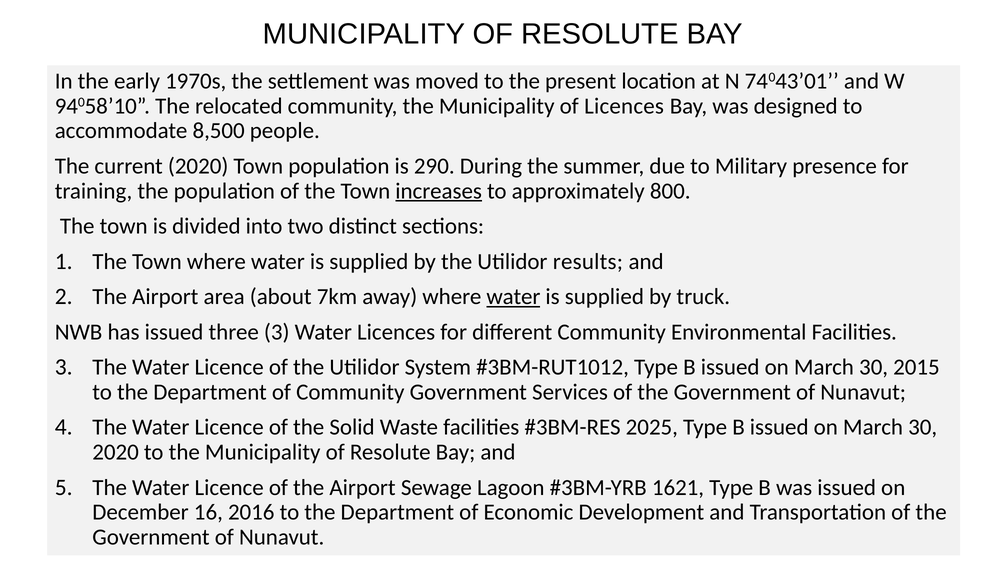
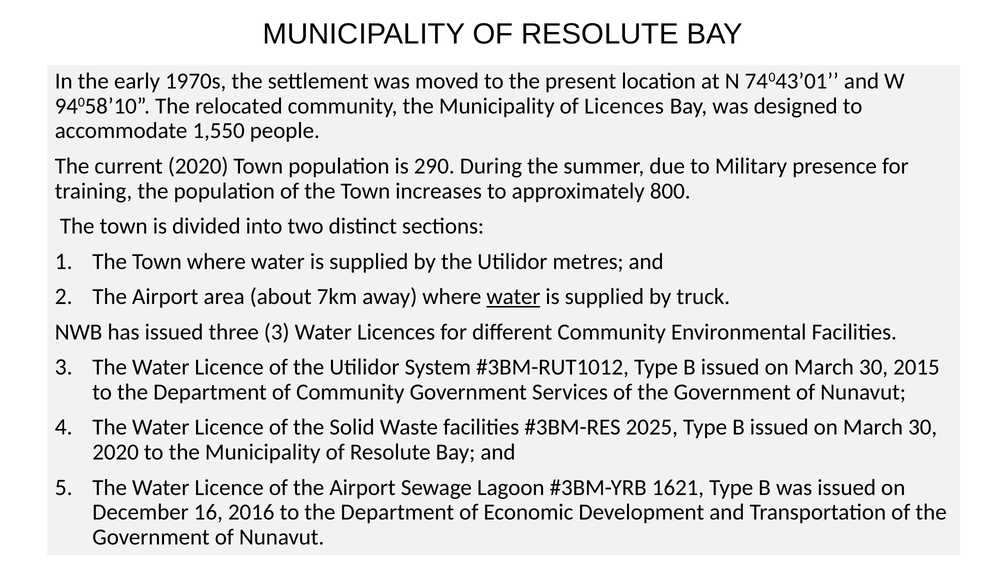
8,500: 8,500 -> 1,550
increases underline: present -> none
results: results -> metres
